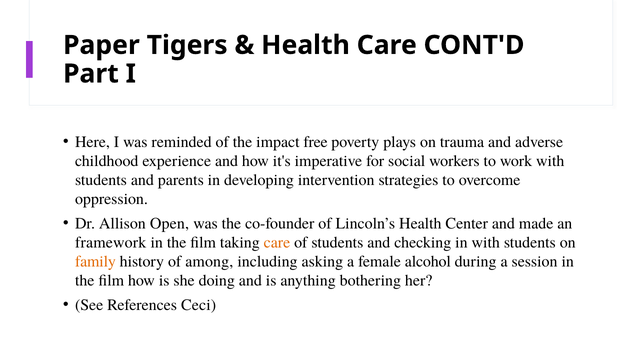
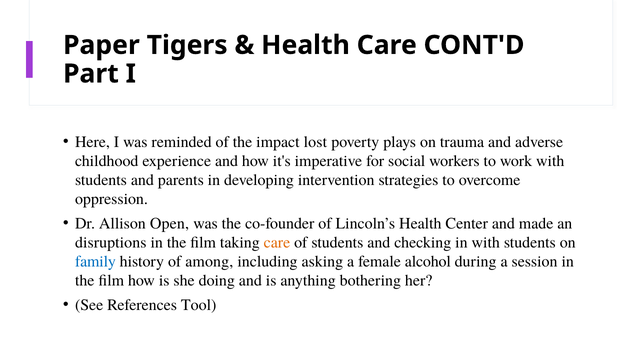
free: free -> lost
framework: framework -> disruptions
family colour: orange -> blue
Ceci: Ceci -> Tool
